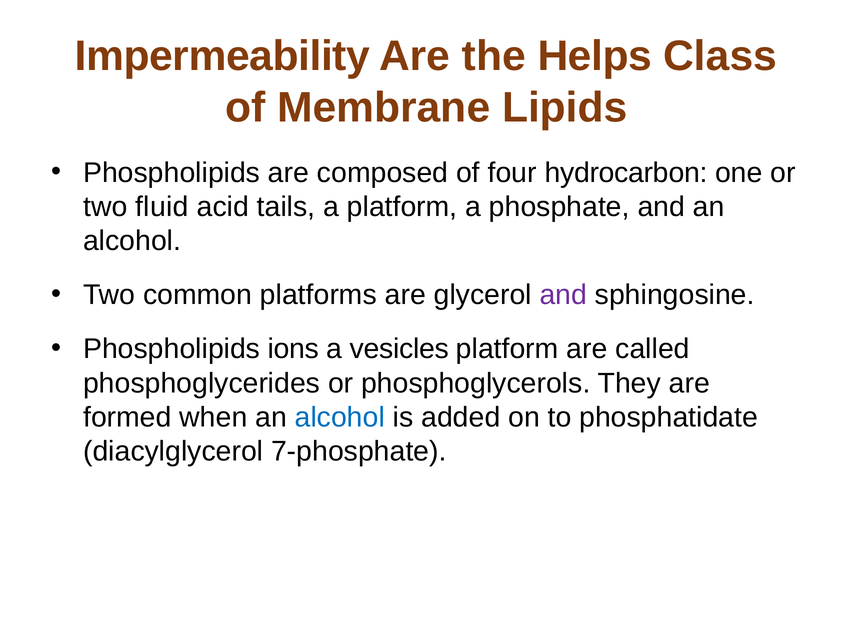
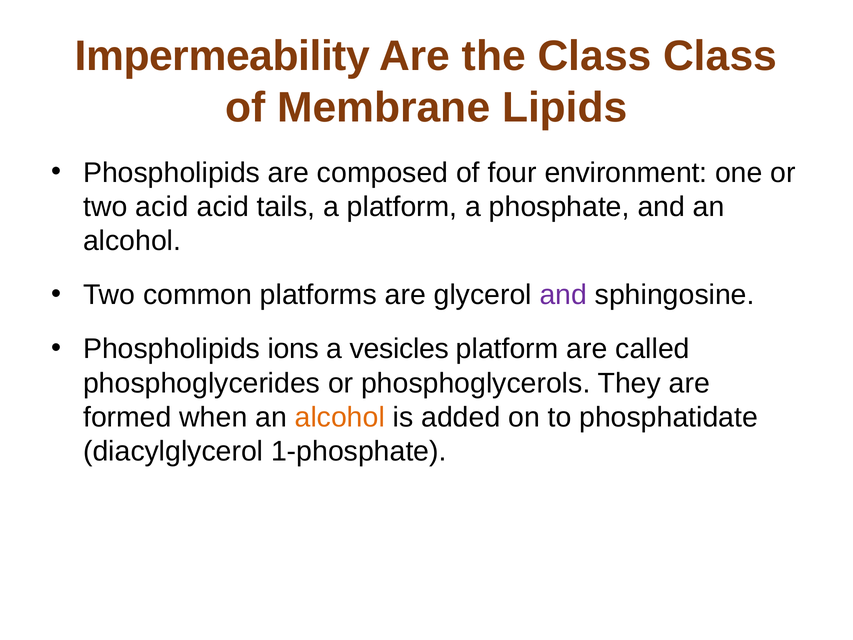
the Helps: Helps -> Class
hydrocarbon: hydrocarbon -> environment
two fluid: fluid -> acid
alcohol at (340, 417) colour: blue -> orange
7-phosphate: 7-phosphate -> 1-phosphate
